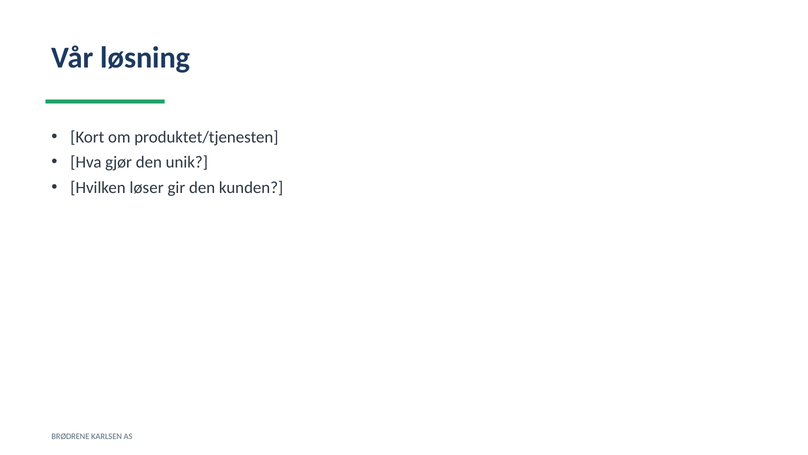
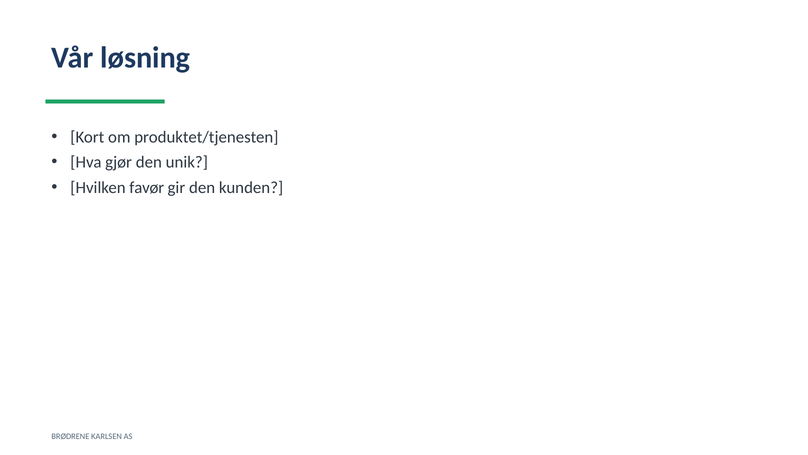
løser: løser -> favør
